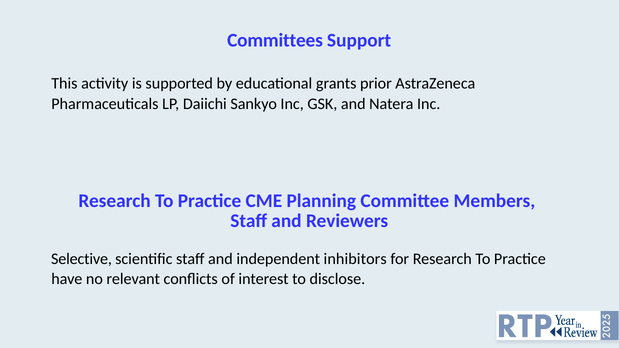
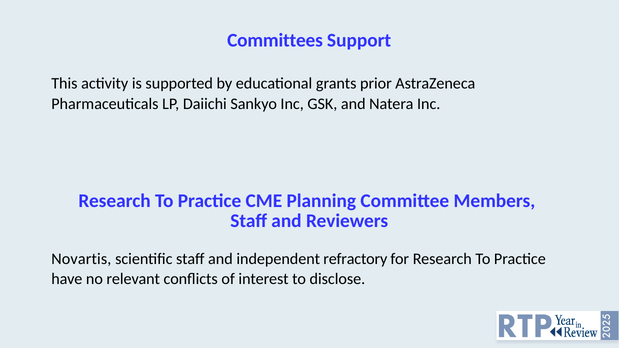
Selective: Selective -> Novartis
inhibitors: inhibitors -> refractory
